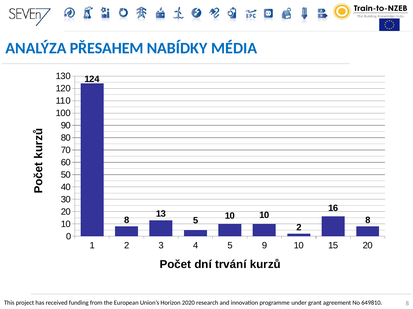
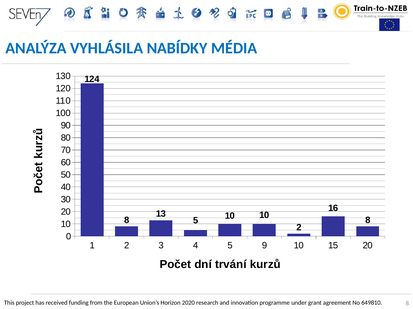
PŘESAHEM: PŘESAHEM -> VYHLÁSILA
